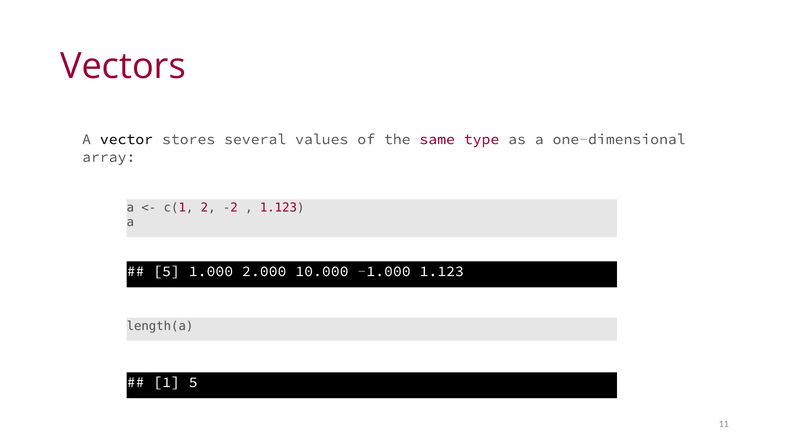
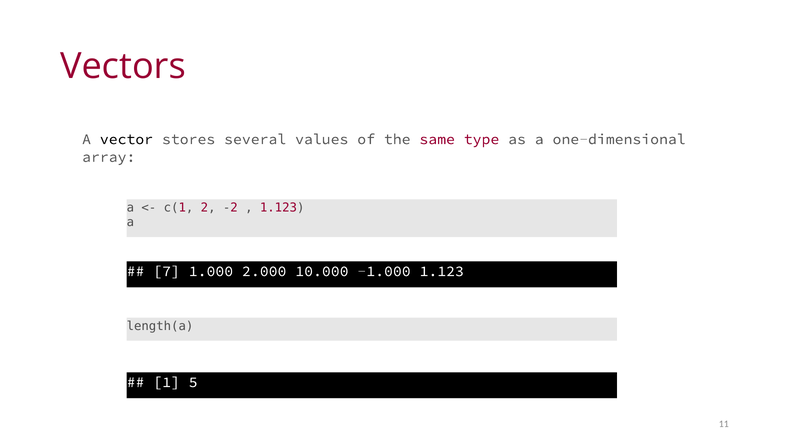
5 at (167, 271): 5 -> 7
